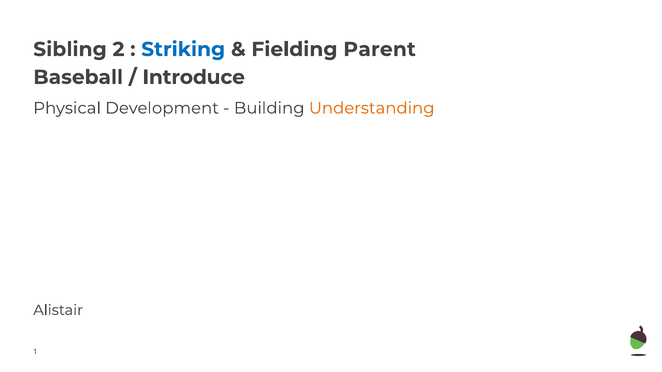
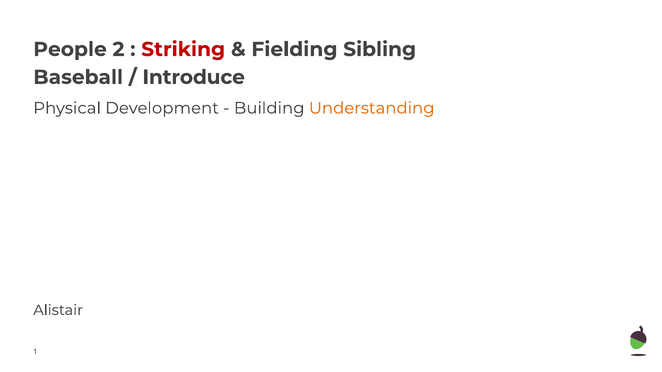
Sibling: Sibling -> People
Striking colour: blue -> red
Parent: Parent -> Sibling
